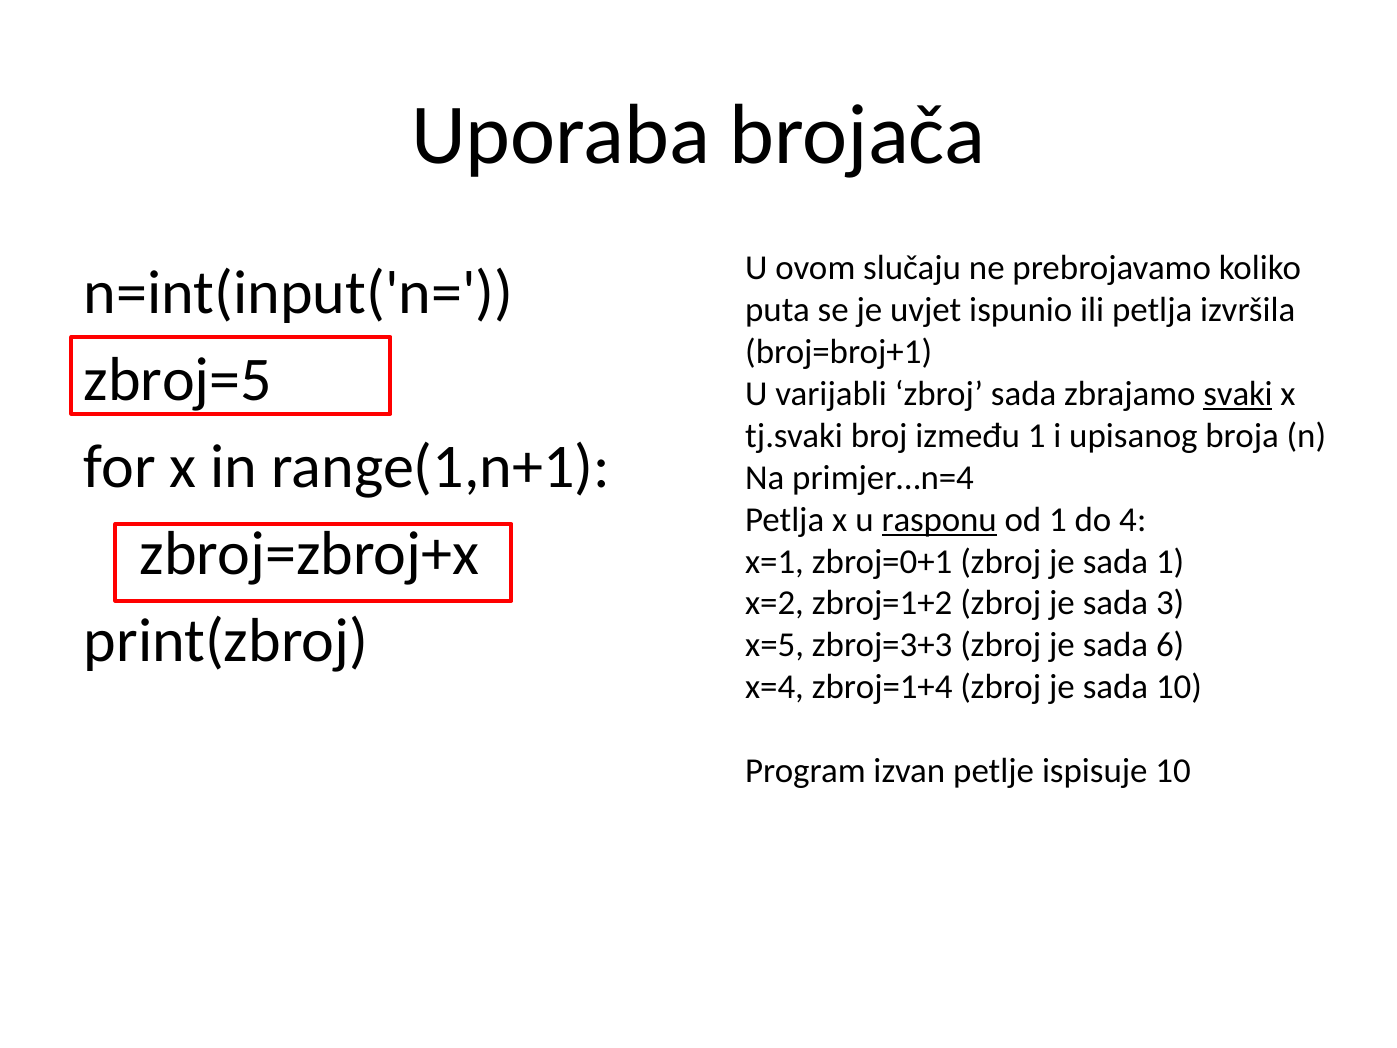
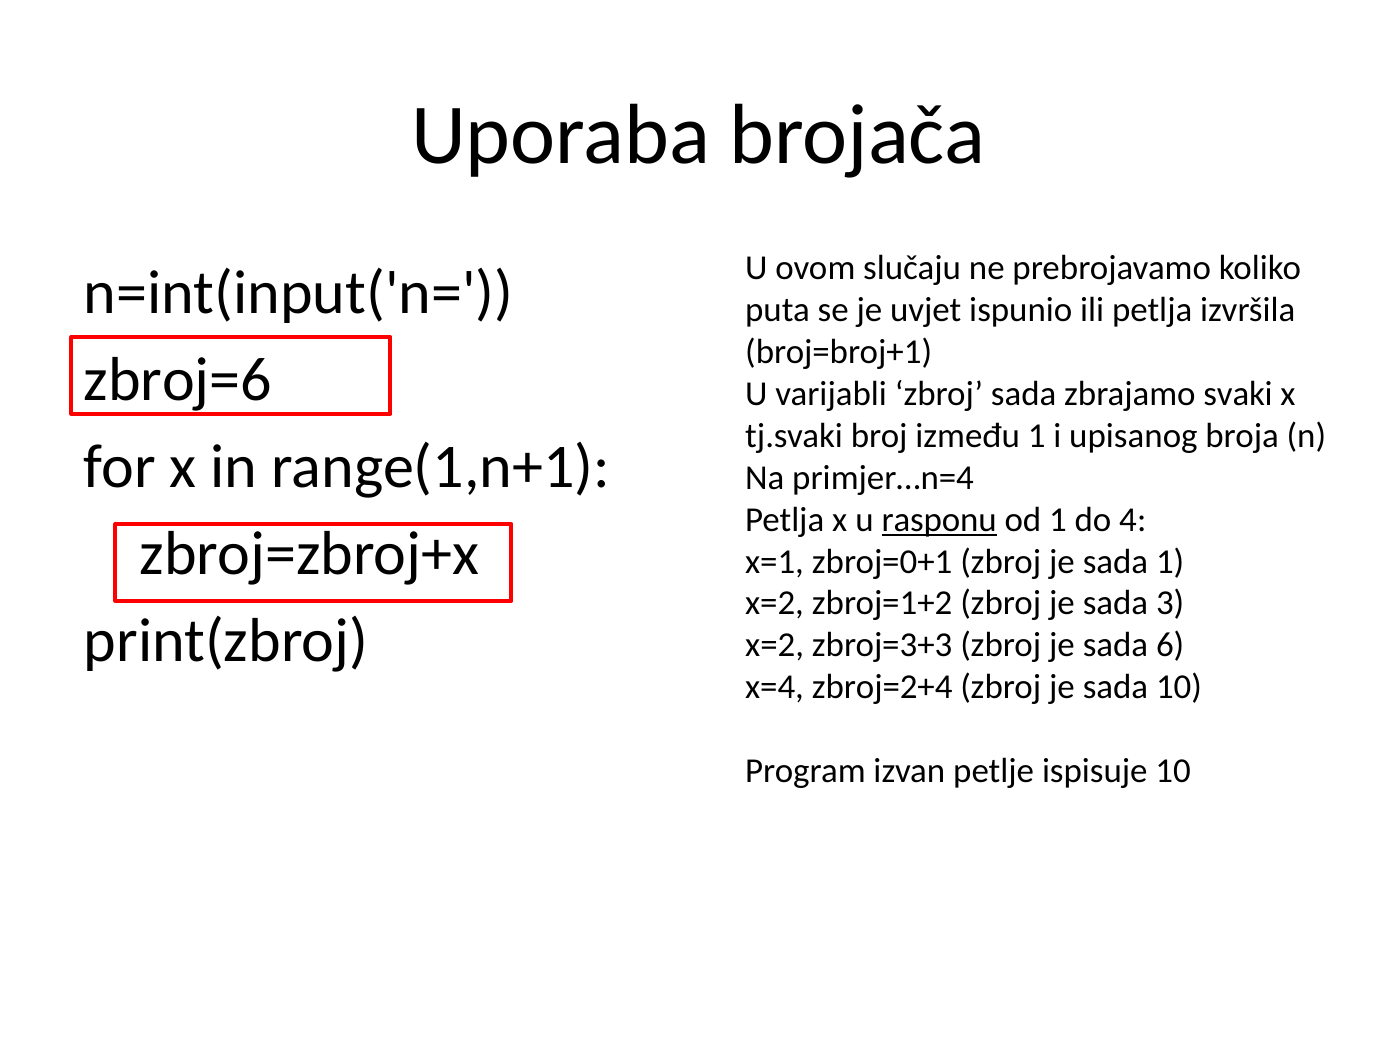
zbroj=5: zbroj=5 -> zbroj=6
svaki underline: present -> none
x=5 at (775, 645): x=5 -> x=2
zbroj=1+4: zbroj=1+4 -> zbroj=2+4
